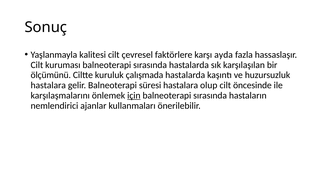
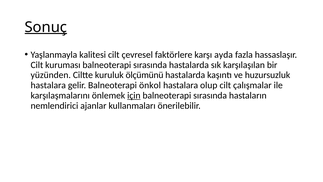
Sonuç underline: none -> present
ölçümünü: ölçümünü -> yüzünden
çalışmada: çalışmada -> ölçümünü
süresi: süresi -> önkol
öncesinde: öncesinde -> çalışmalar
